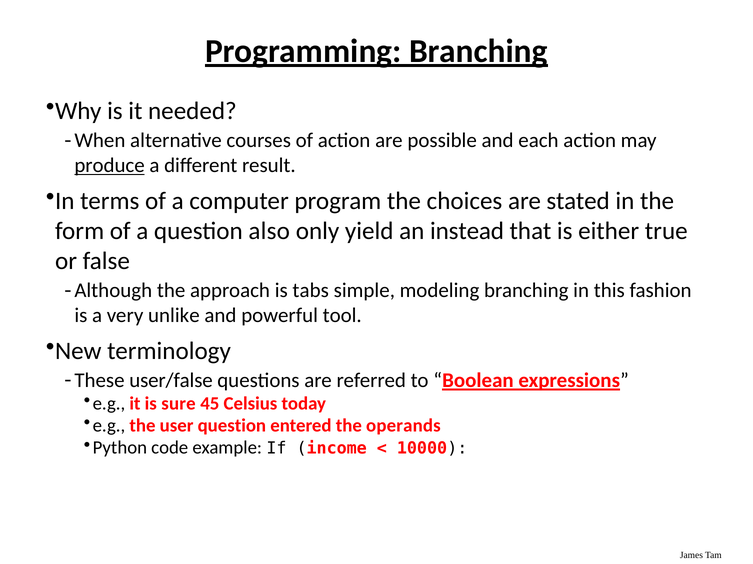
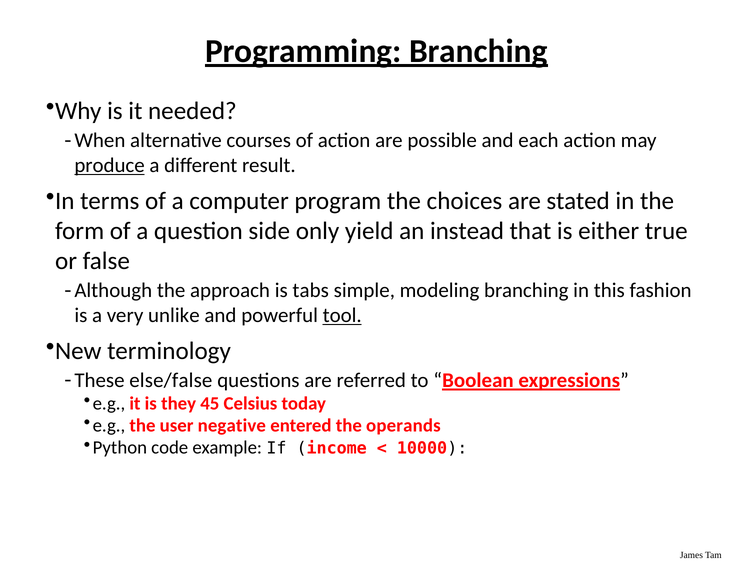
also: also -> side
tool underline: none -> present
user/false: user/false -> else/false
sure: sure -> they
user question: question -> negative
